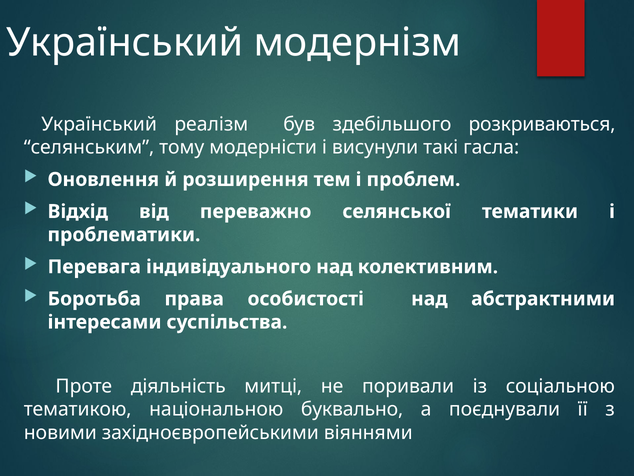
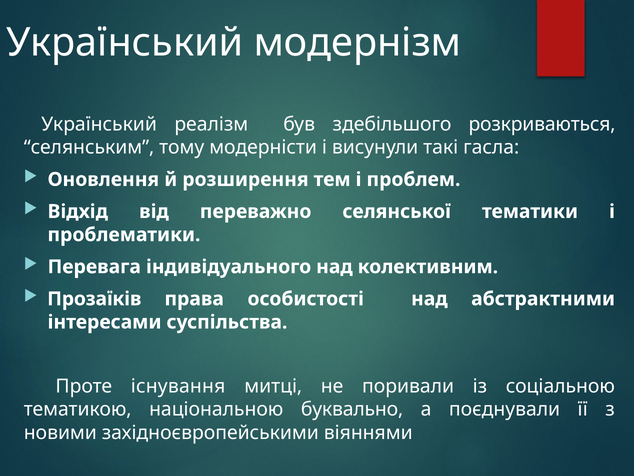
Боротьба: Боротьба -> Прозаїків
діяльність: діяльність -> існування
